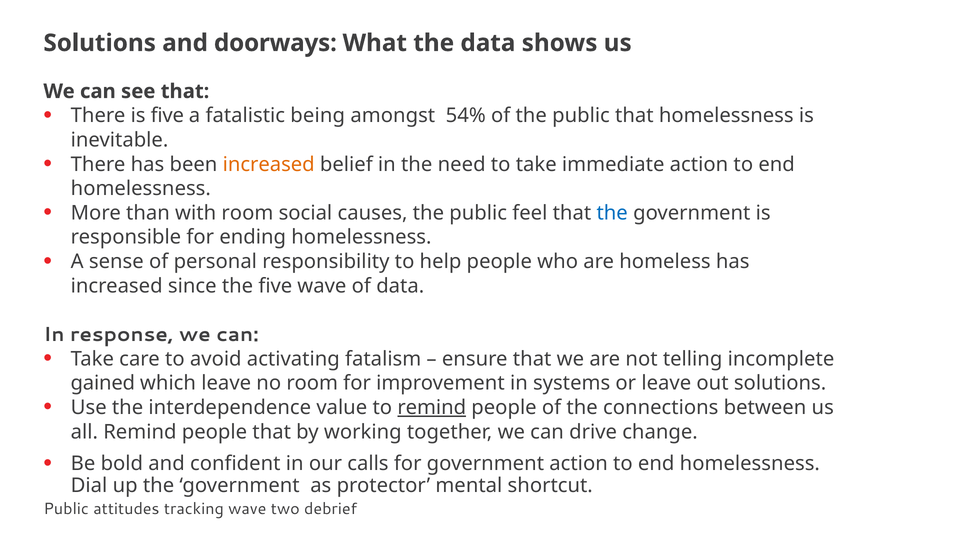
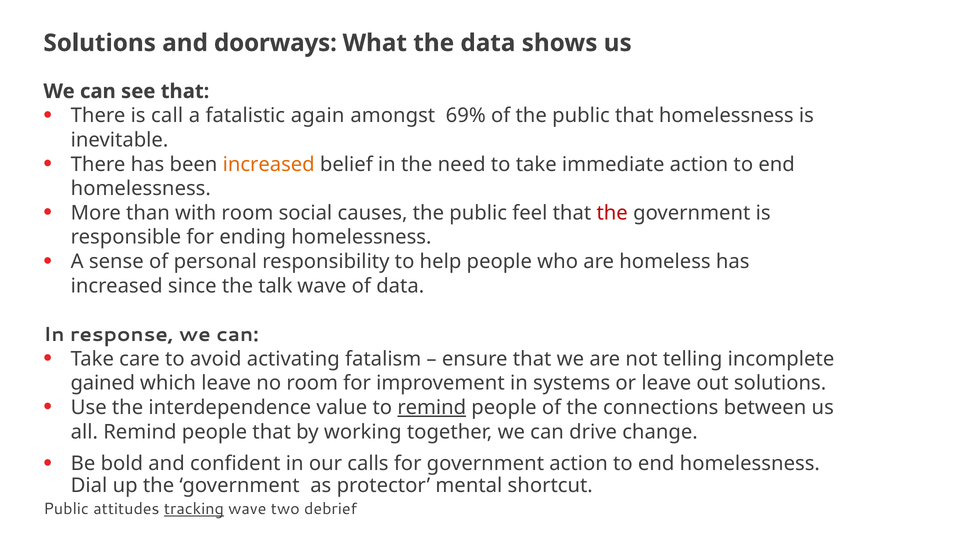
is five: five -> call
being: being -> again
54%: 54% -> 69%
the at (612, 213) colour: blue -> red
the five: five -> talk
tracking underline: none -> present
